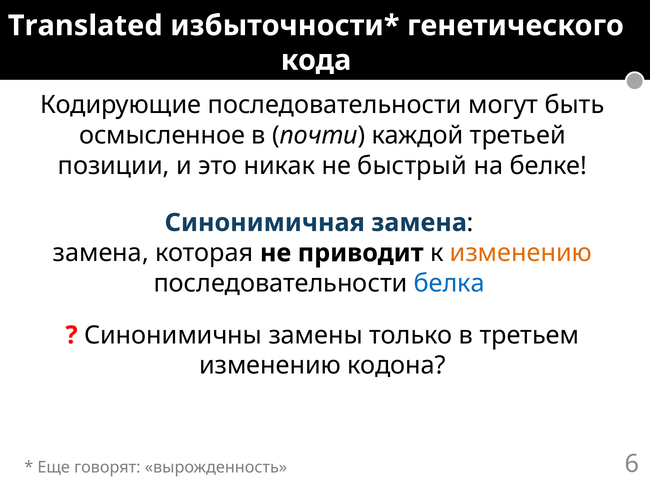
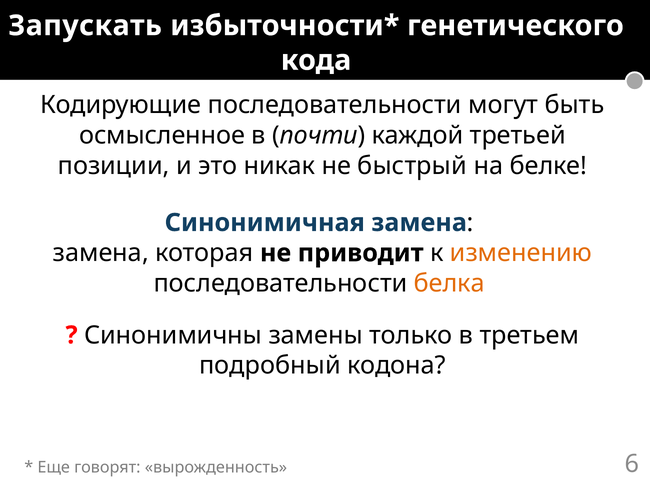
Translated: Translated -> Запускать
белка colour: blue -> orange
изменению at (270, 366): изменению -> подробный
